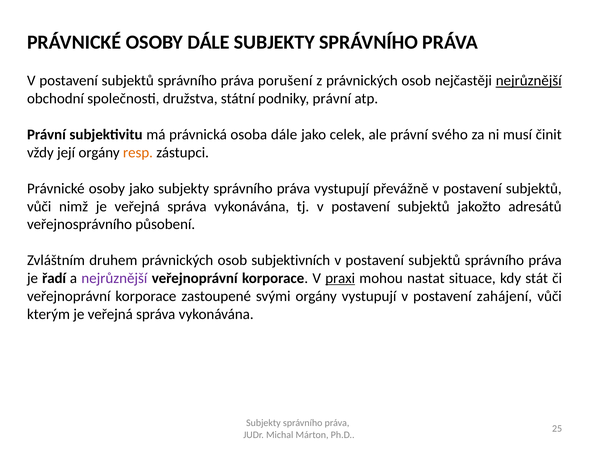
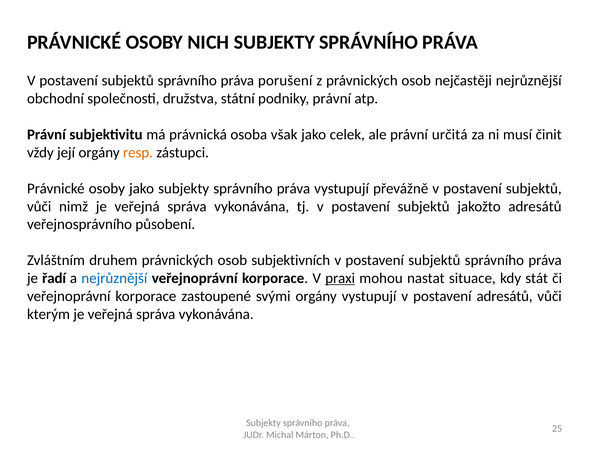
OSOBY DÁLE: DÁLE -> NICH
nejrůznější at (529, 81) underline: present -> none
osoba dále: dále -> však
svého: svého -> určitá
nejrůznější at (114, 278) colour: purple -> blue
postavení zahájení: zahájení -> adresátů
